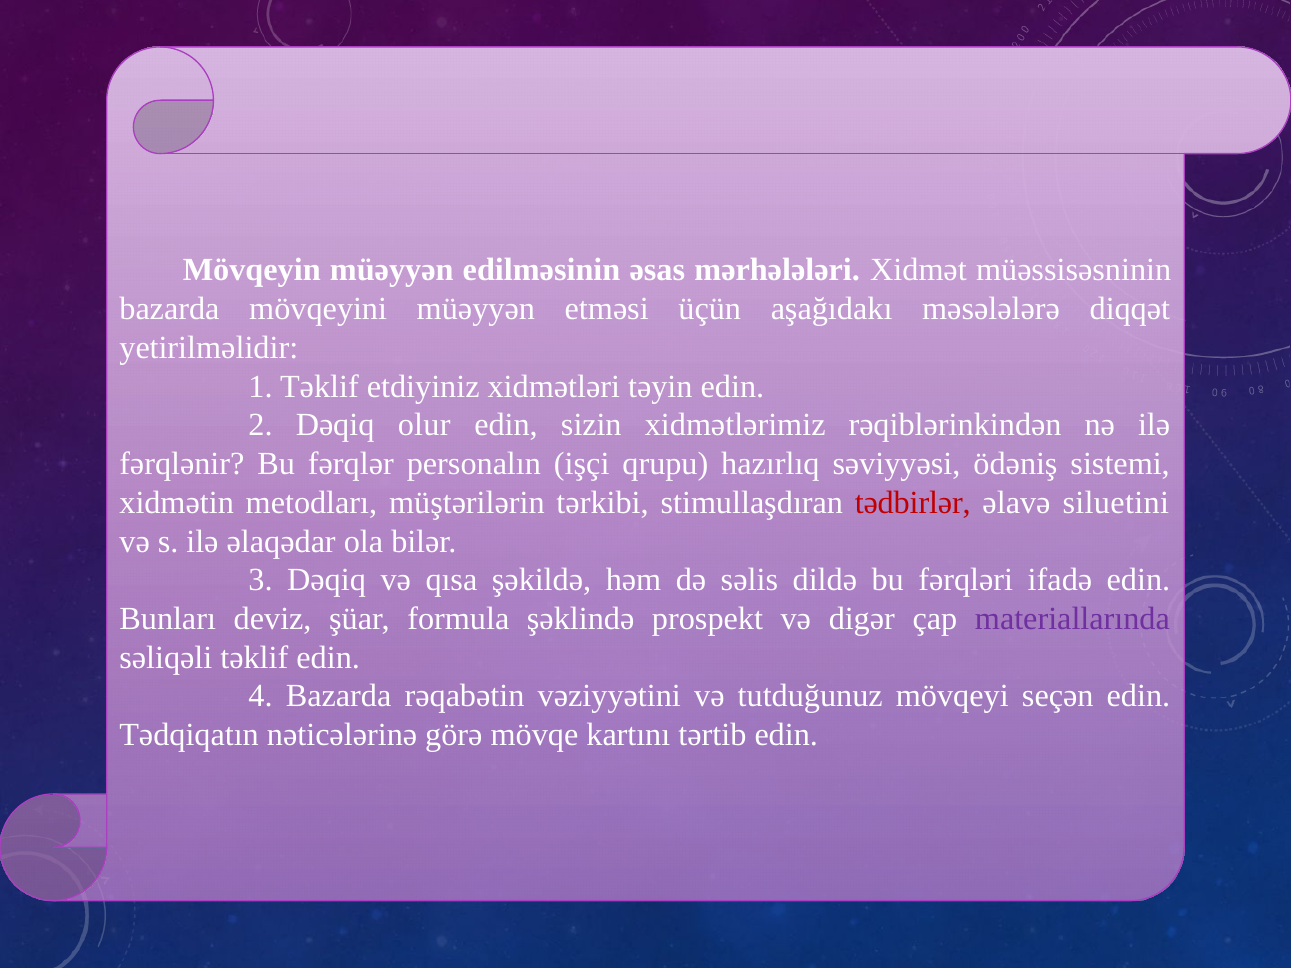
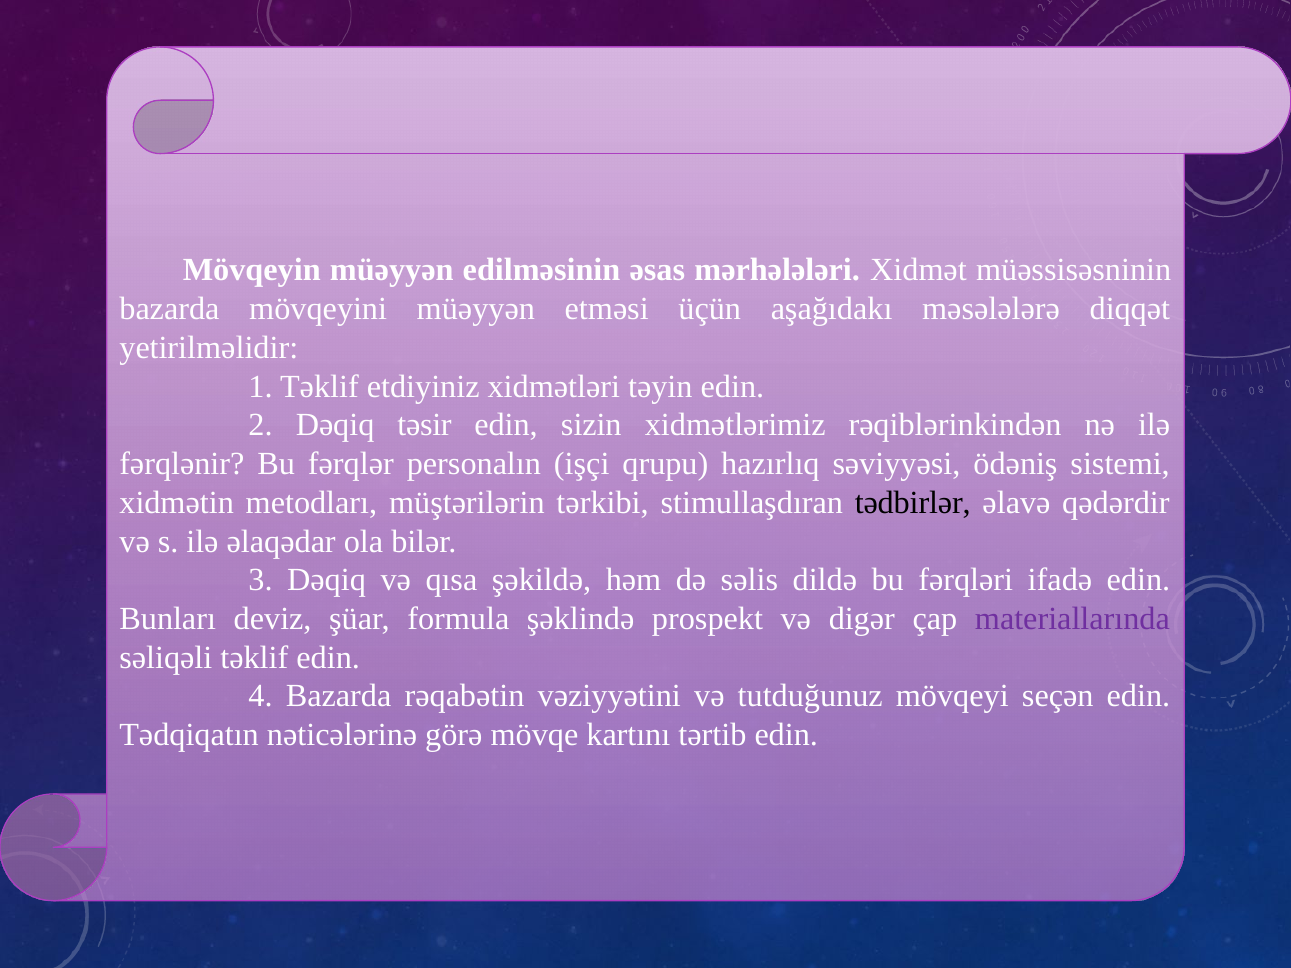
olur: olur -> təsir
tədbirlər colour: red -> black
siluetini: siluetini -> qədərdir
